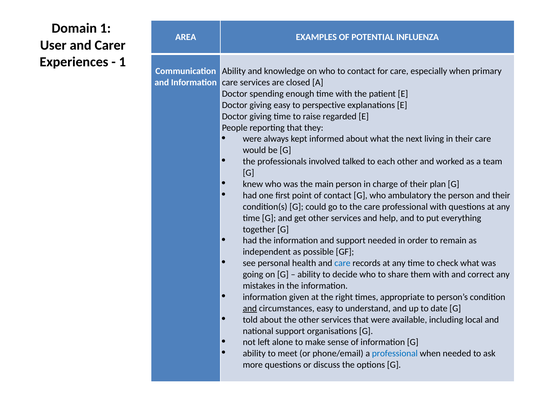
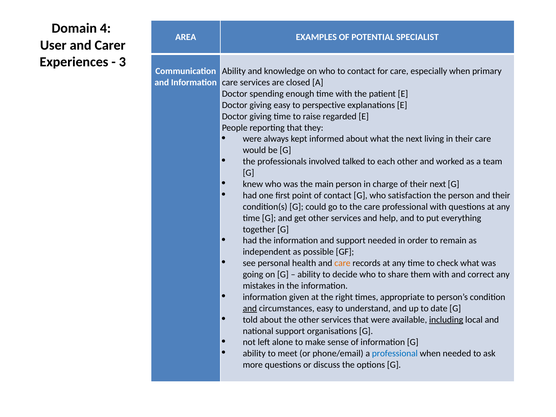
Domain 1: 1 -> 4
INFLUENZA: INFLUENZA -> SPECIALIST
1 at (122, 62): 1 -> 3
their plan: plan -> next
ambulatory: ambulatory -> satisfaction
care at (342, 263) colour: blue -> orange
including underline: none -> present
